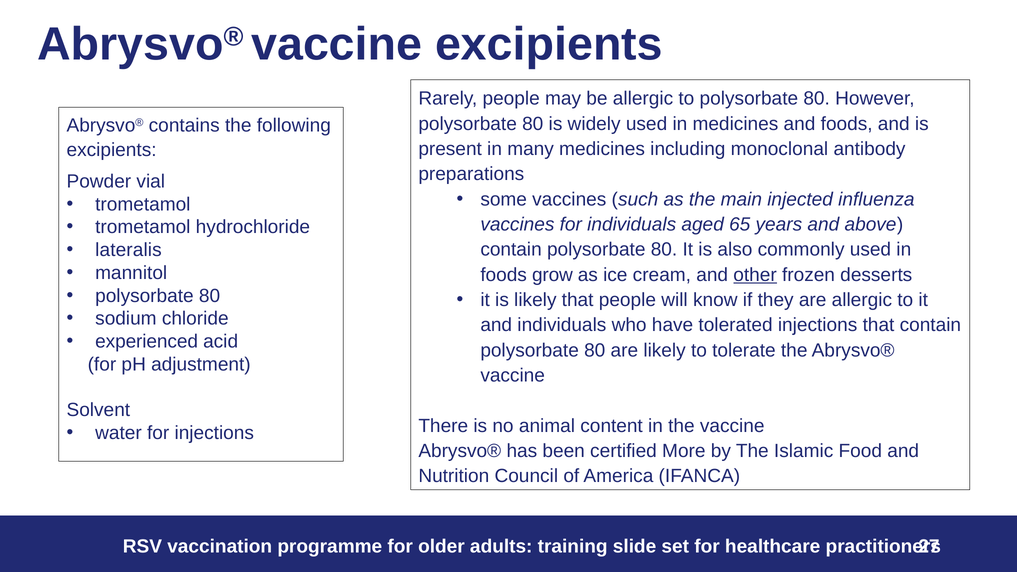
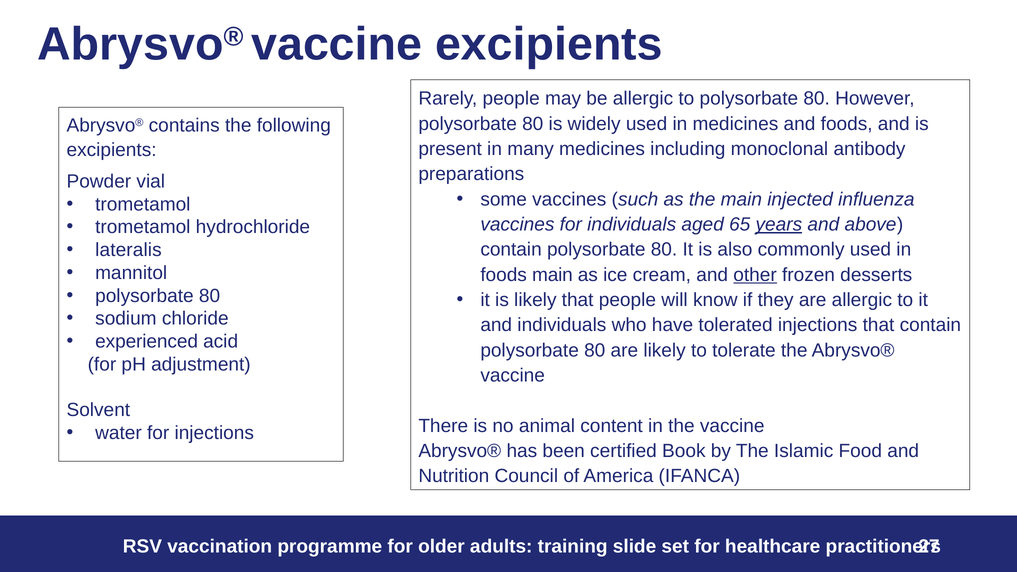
years underline: none -> present
foods grow: grow -> main
More: More -> Book
